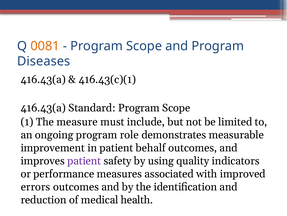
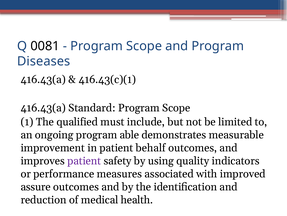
0081 colour: orange -> black
measure: measure -> qualified
role: role -> able
errors: errors -> assure
